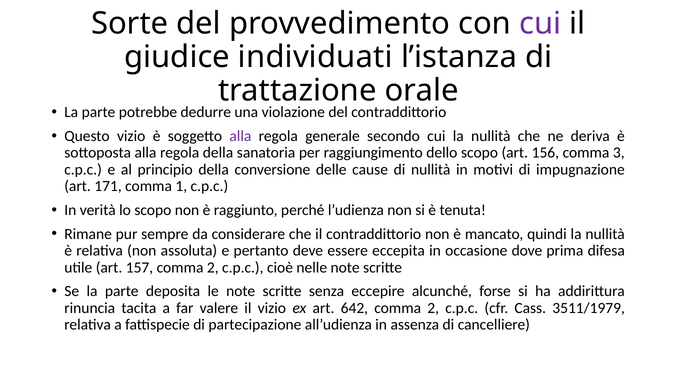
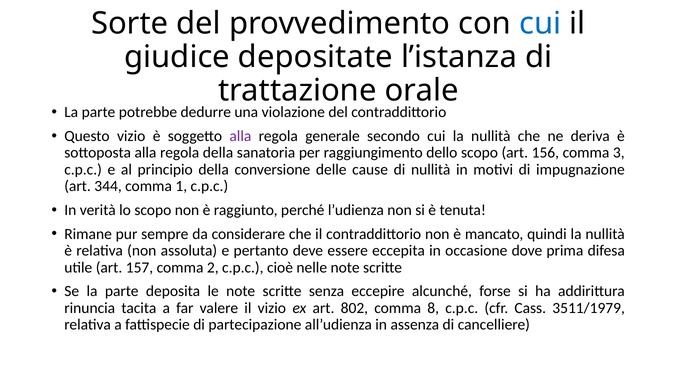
cui at (540, 23) colour: purple -> blue
individuati: individuati -> depositate
171: 171 -> 344
642: 642 -> 802
2 at (433, 308): 2 -> 8
